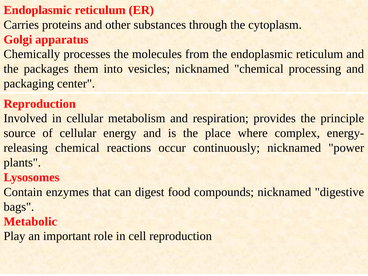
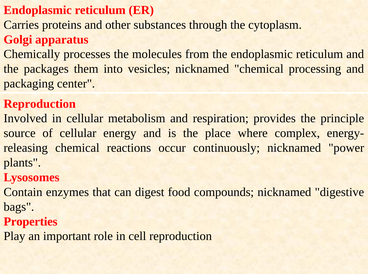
Metabolic: Metabolic -> Properties
